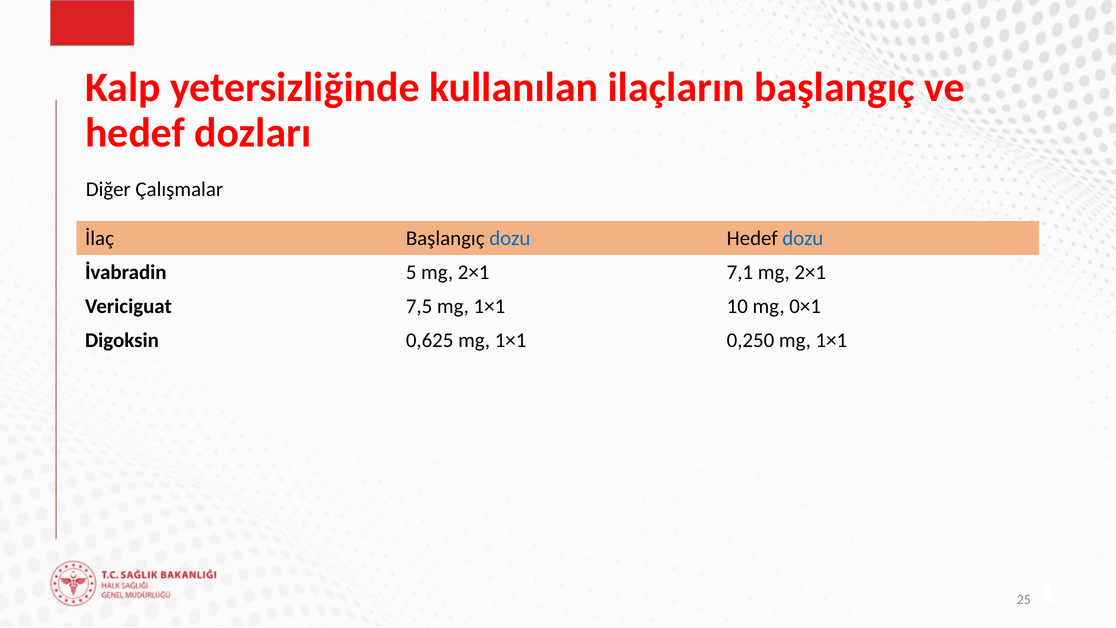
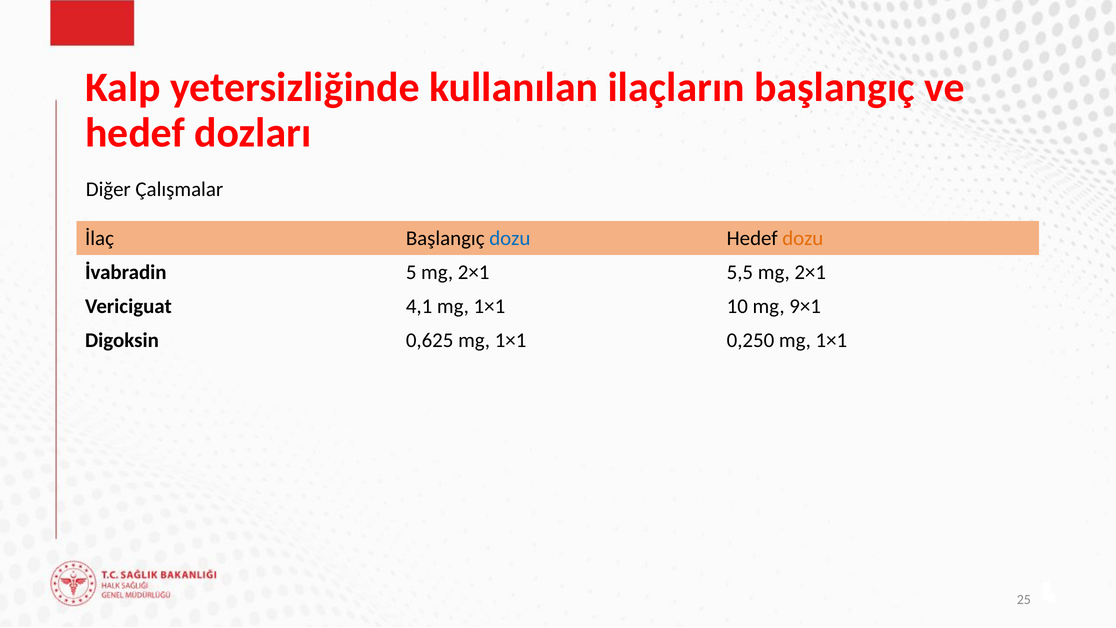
dozu at (803, 238) colour: blue -> orange
7,1: 7,1 -> 5,5
7,5: 7,5 -> 4,1
0×1: 0×1 -> 9×1
